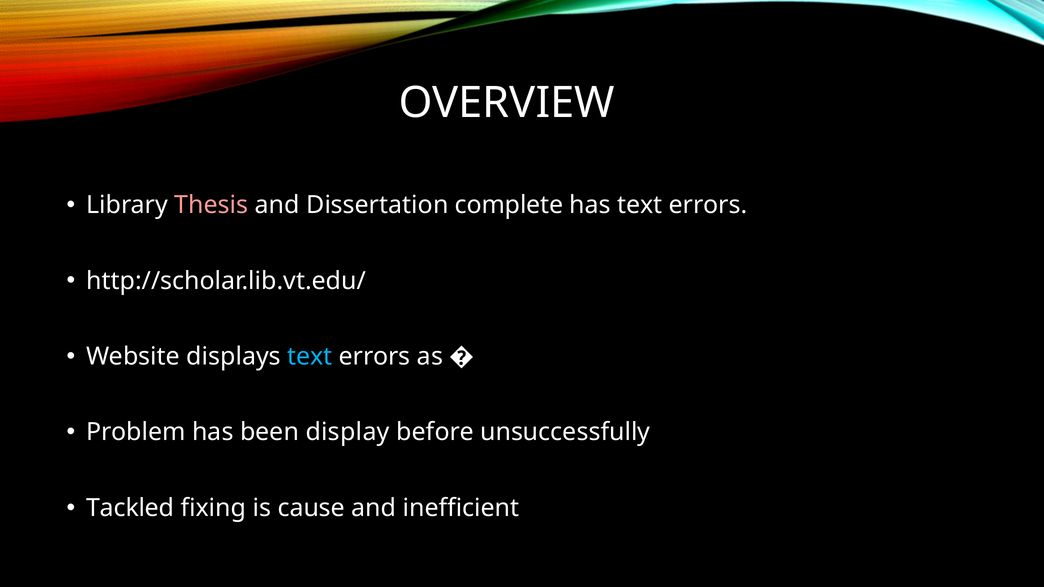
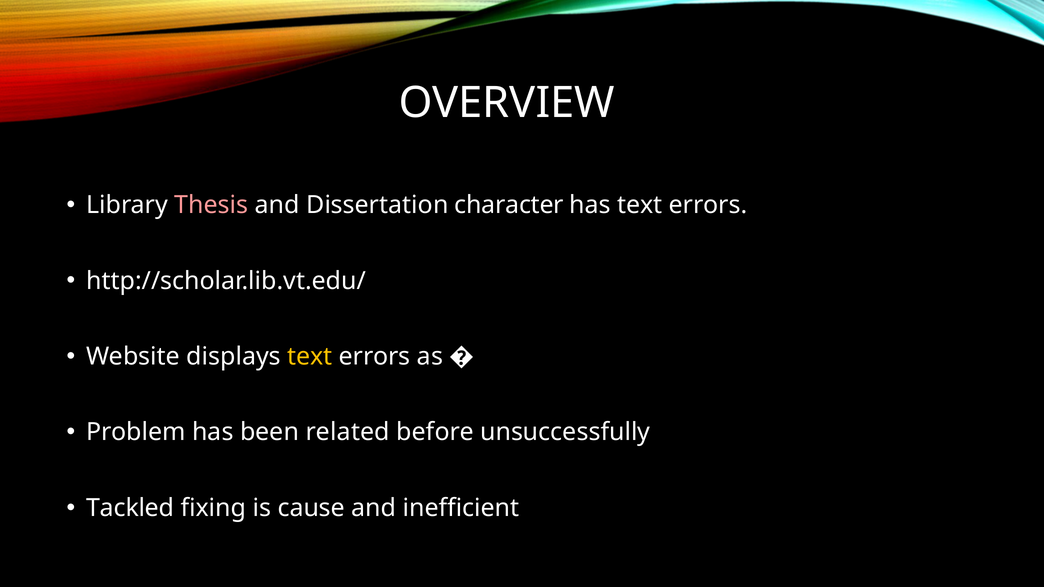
complete: complete -> character
text at (310, 357) colour: light blue -> yellow
display: display -> related
